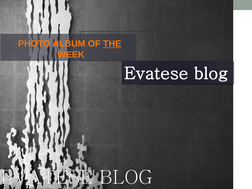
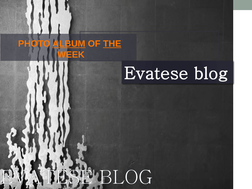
ALBUM underline: none -> present
